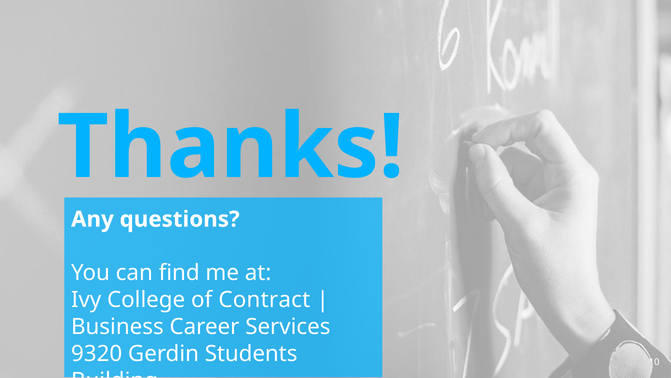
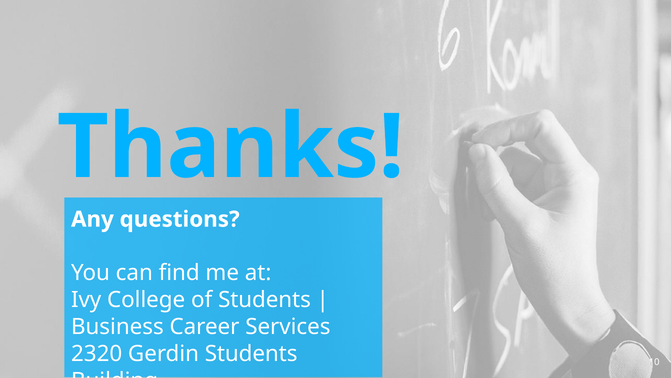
of Contract: Contract -> Students
9320: 9320 -> 2320
